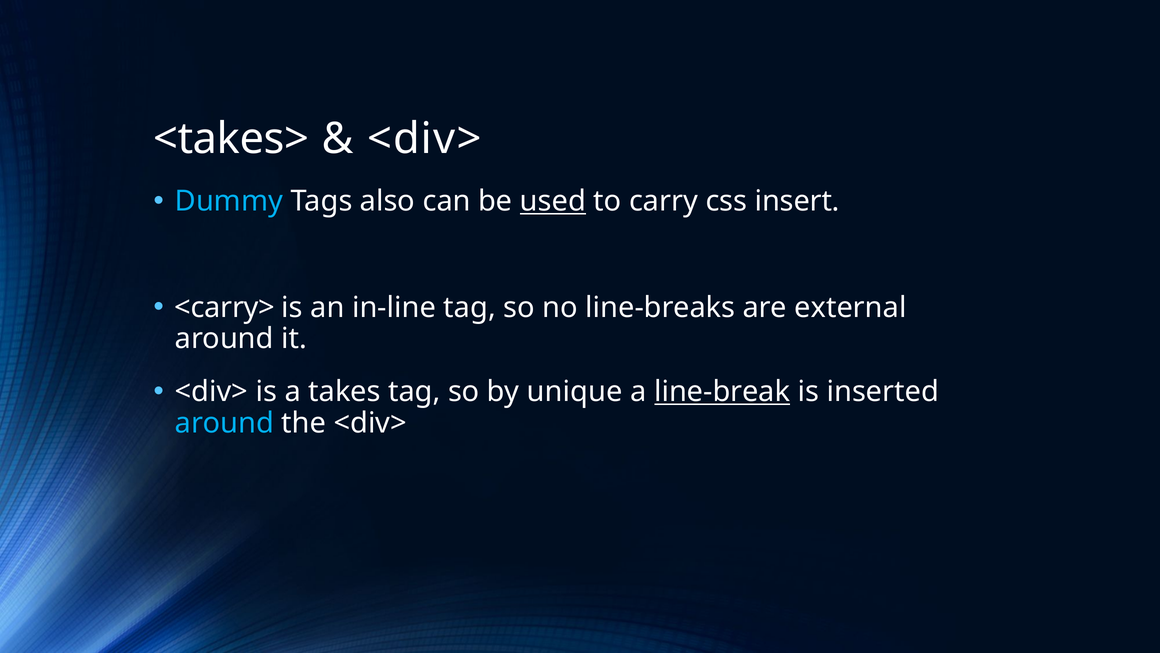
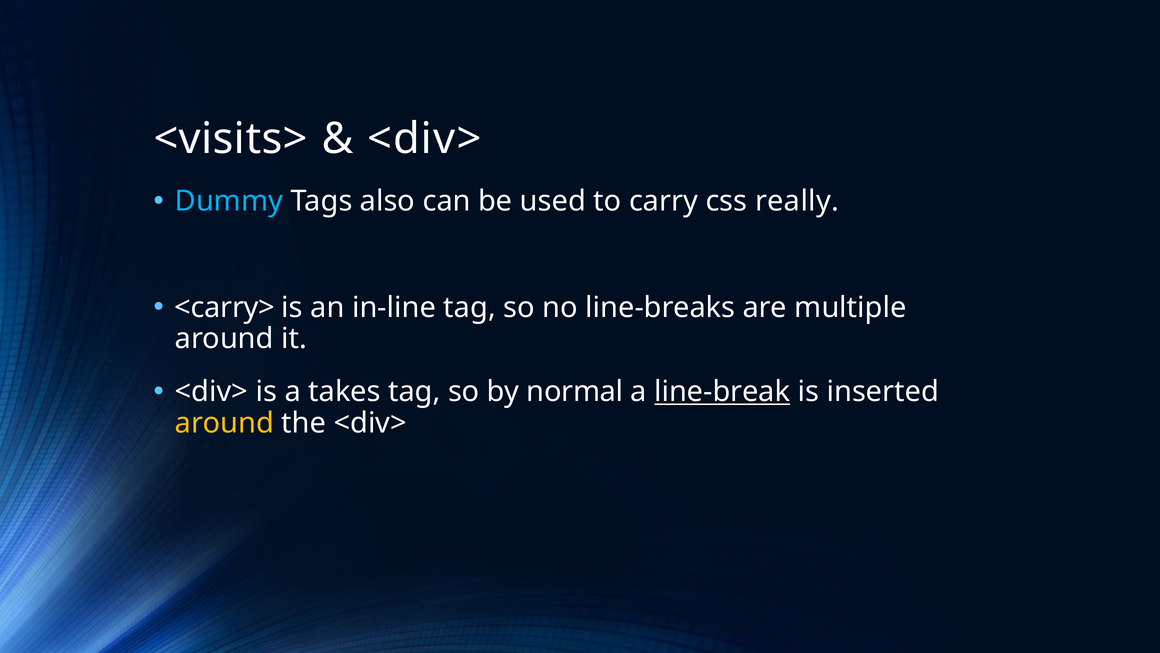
<takes>: <takes> -> <visits>
used underline: present -> none
insert: insert -> really
external: external -> multiple
unique: unique -> normal
around at (224, 423) colour: light blue -> yellow
